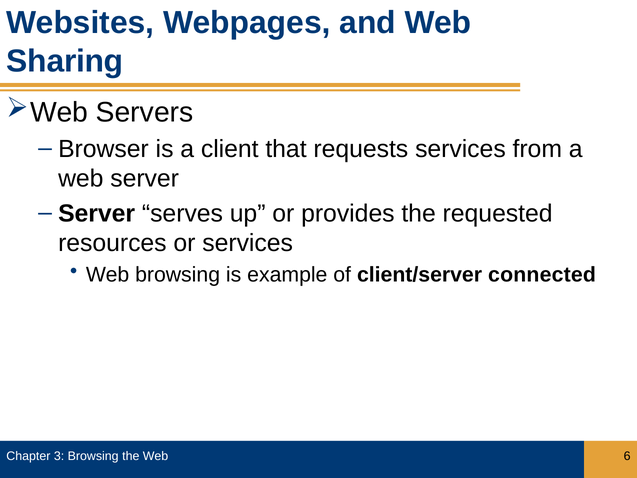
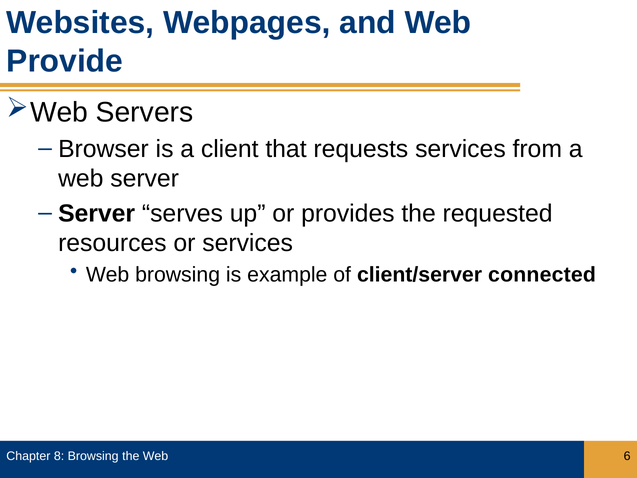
Sharing: Sharing -> Provide
3: 3 -> 8
